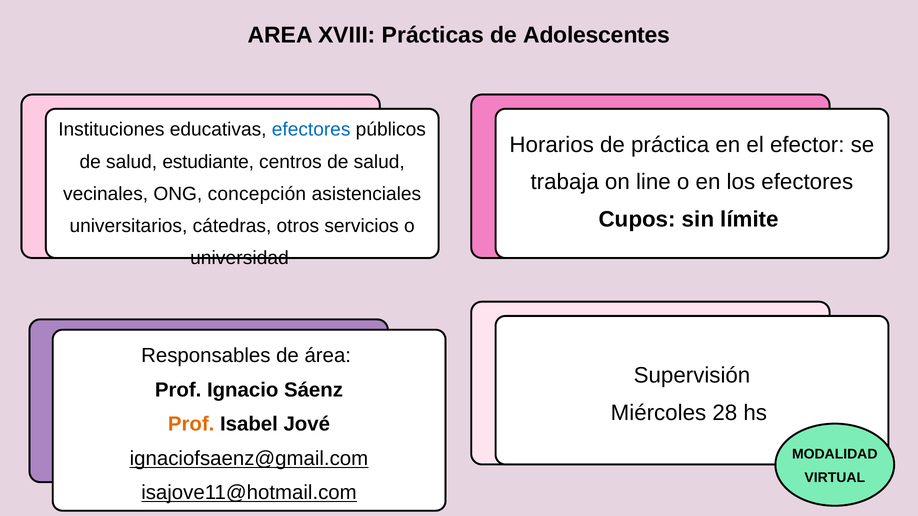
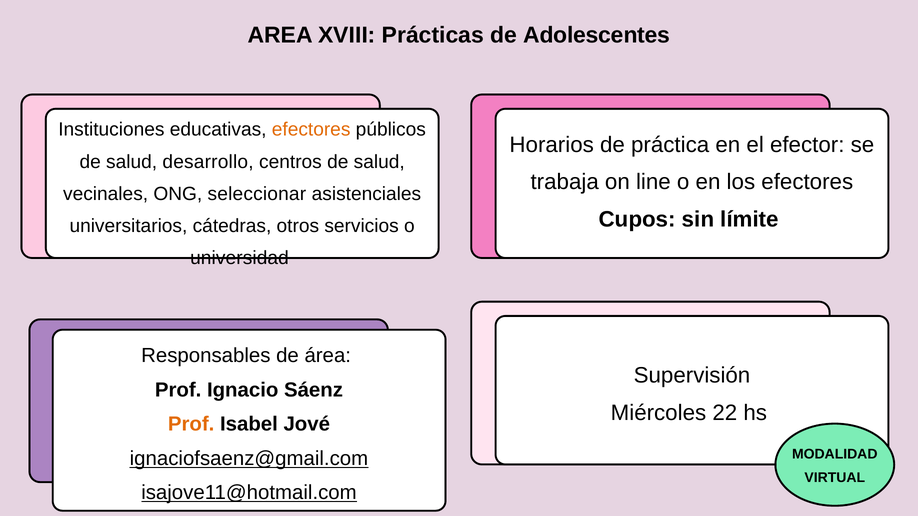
efectores at (311, 130) colour: blue -> orange
estudiante: estudiante -> desarrollo
concepción: concepción -> seleccionar
28: 28 -> 22
